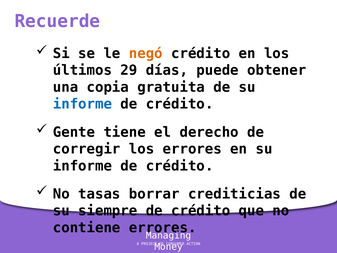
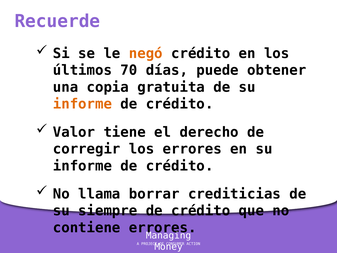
29: 29 -> 70
informe at (82, 104) colour: blue -> orange
Gente: Gente -> Valor
tasas: tasas -> llama
